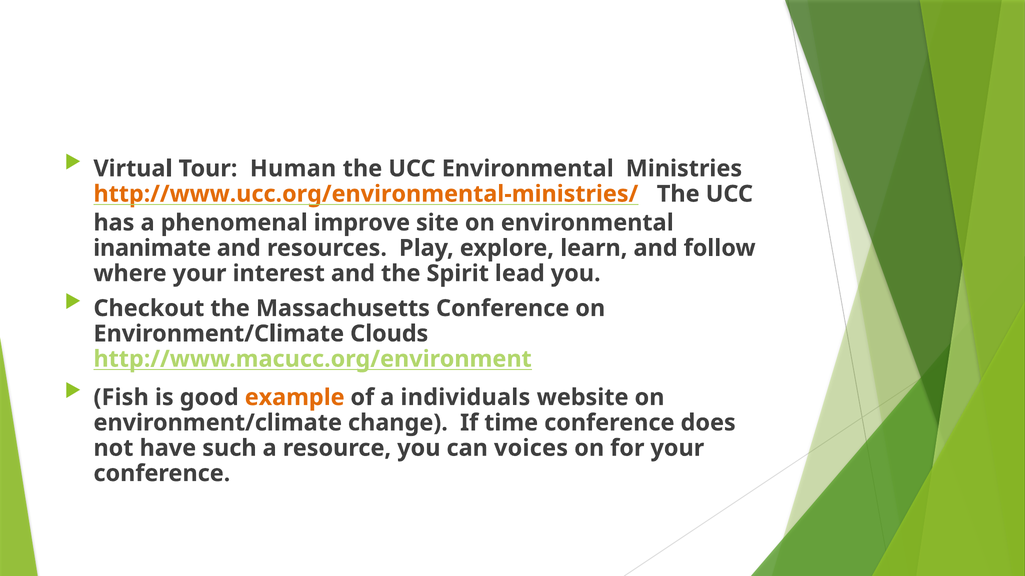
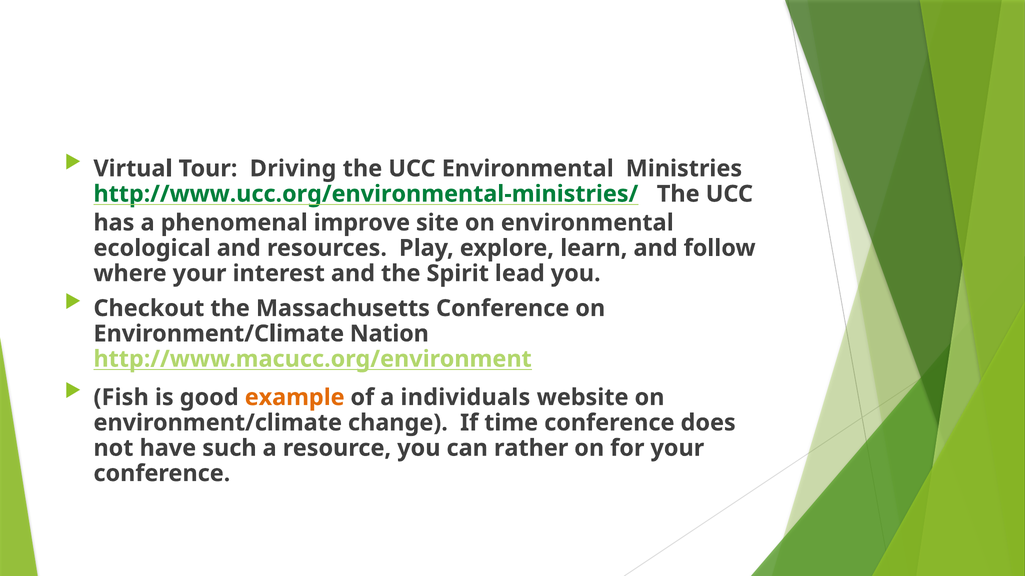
Human: Human -> Driving
http://www.ucc.org/environmental-ministries/ colour: orange -> green
inanimate: inanimate -> ecological
Clouds: Clouds -> Nation
voices: voices -> rather
